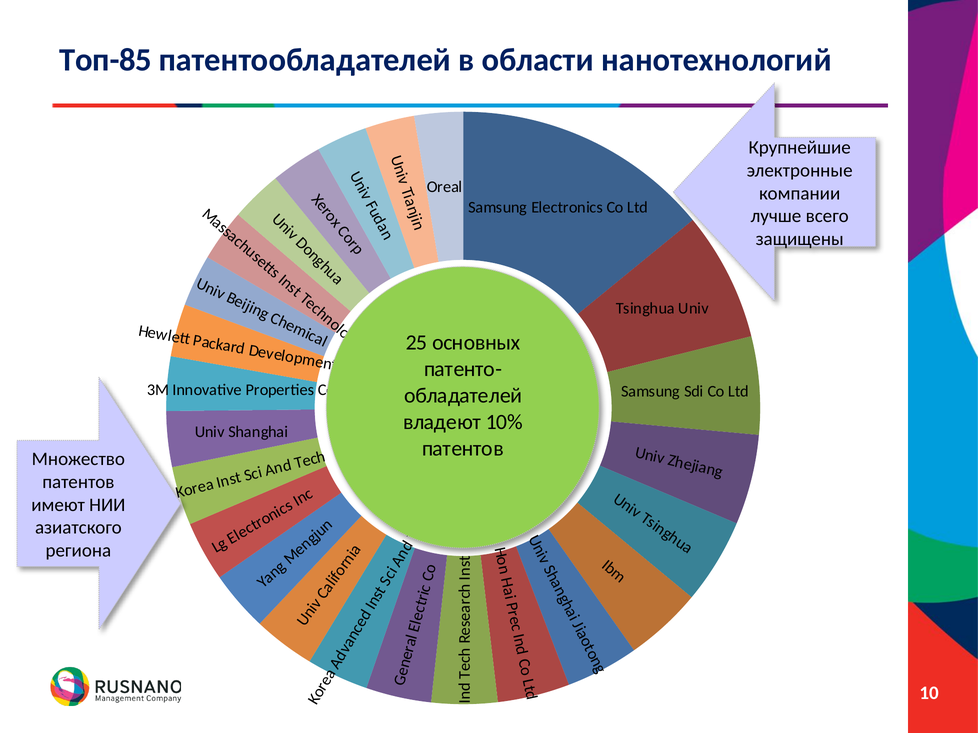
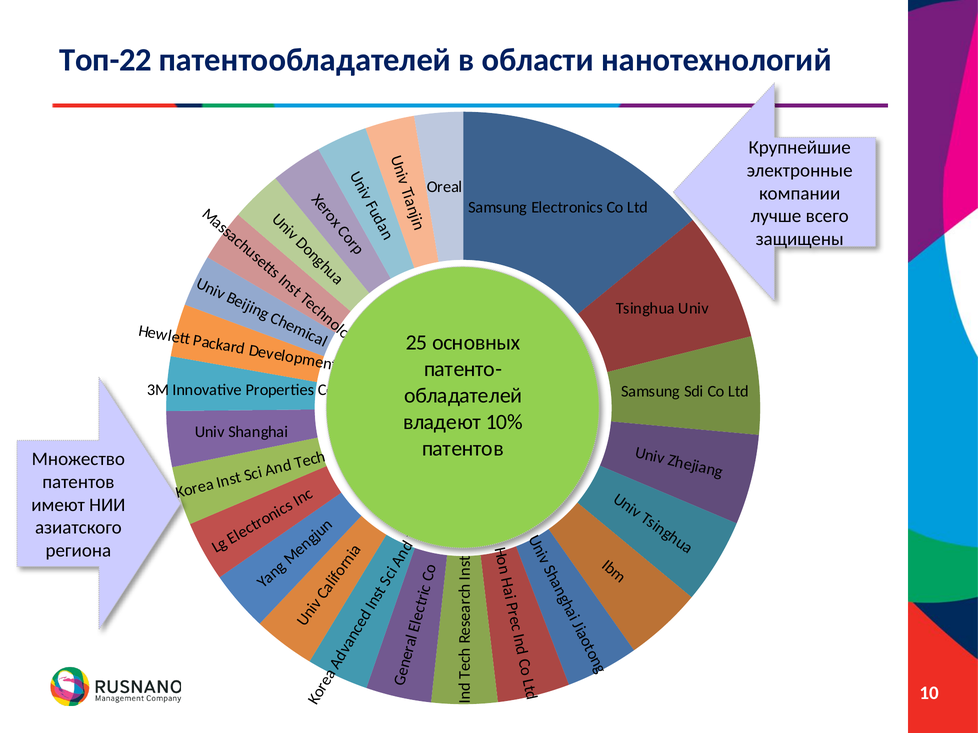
Топ-85: Топ-85 -> Топ-22
